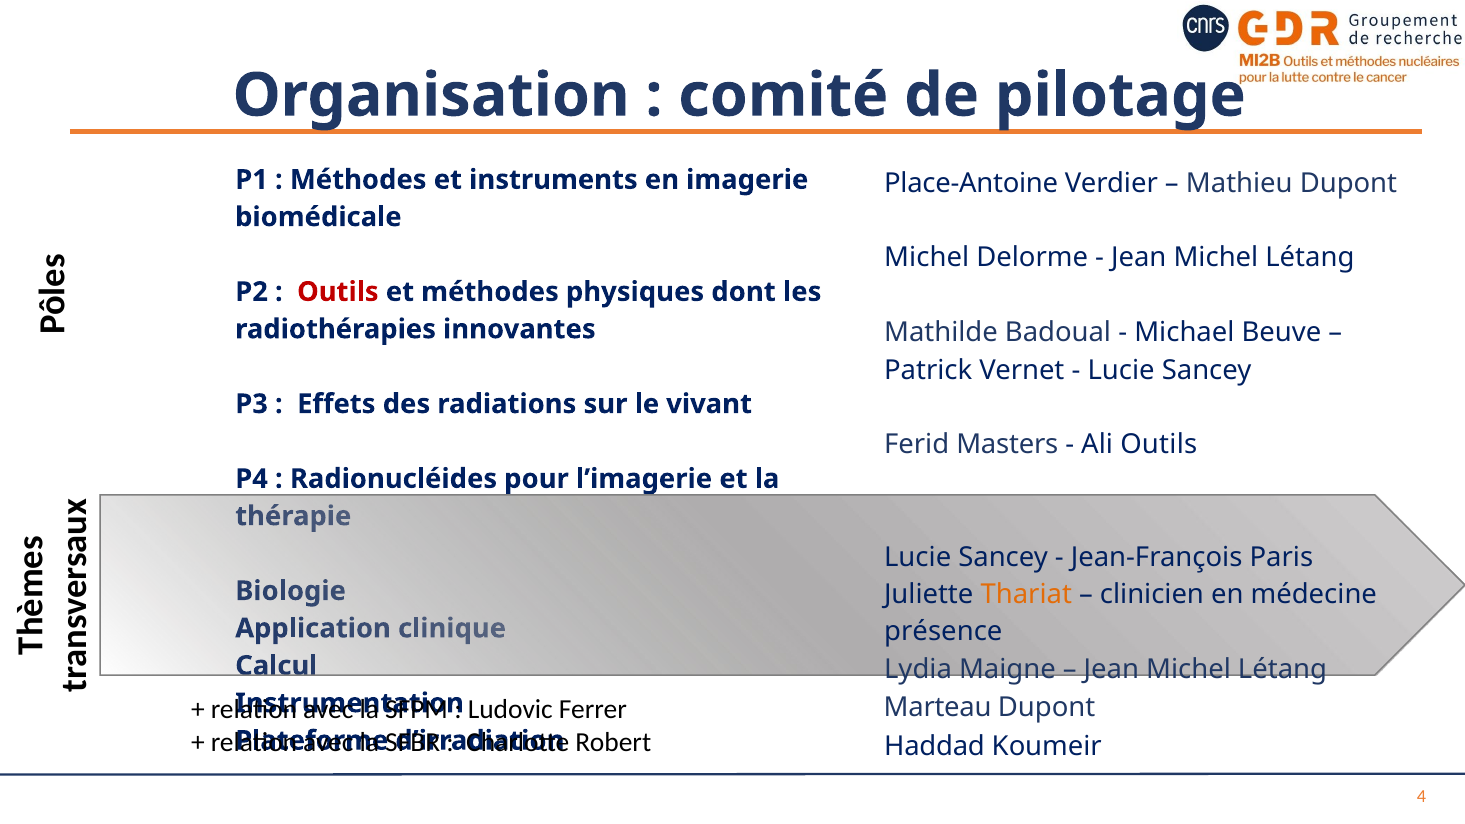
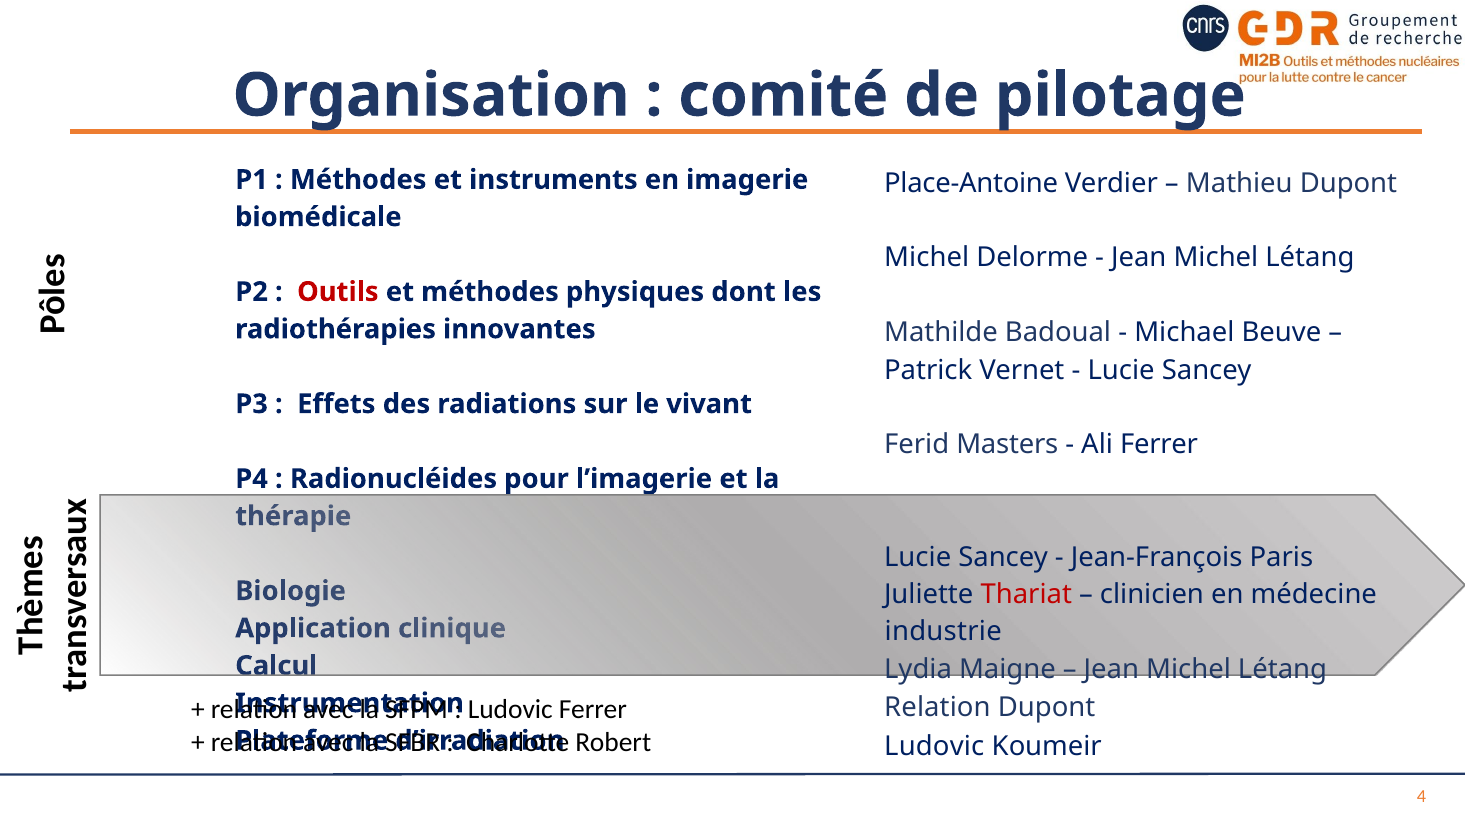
Ali Outils: Outils -> Ferrer
Thariat colour: orange -> red
présence: présence -> industrie
Marteau at (938, 708): Marteau -> Relation
Haddad at (935, 746): Haddad -> Ludovic
